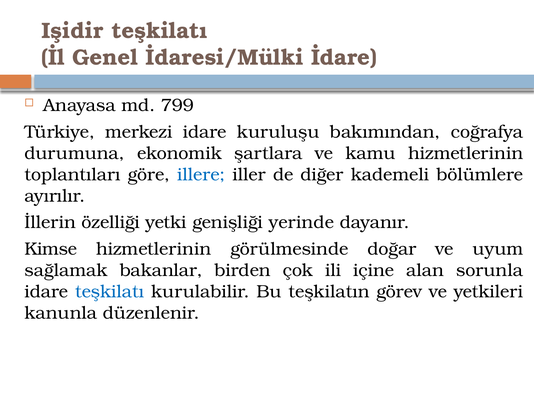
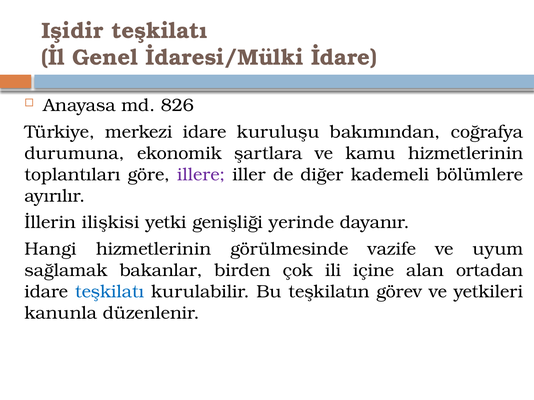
799: 799 -> 826
illere colour: blue -> purple
özelliği: özelliği -> ilişkisi
Kimse: Kimse -> Hangi
doğar: doğar -> vazife
sorunla: sorunla -> ortadan
